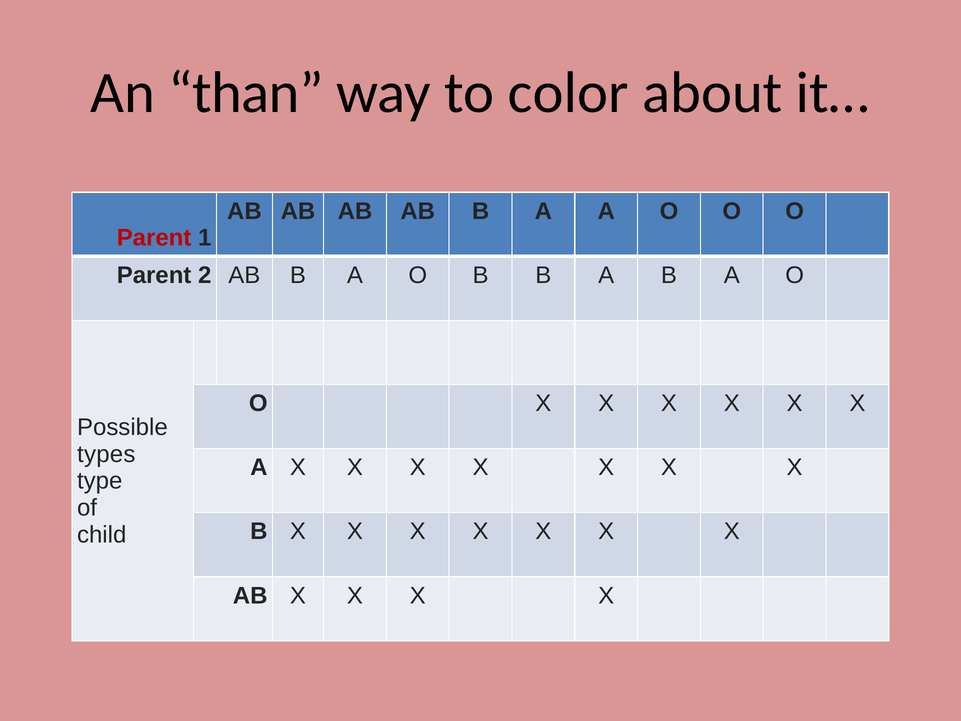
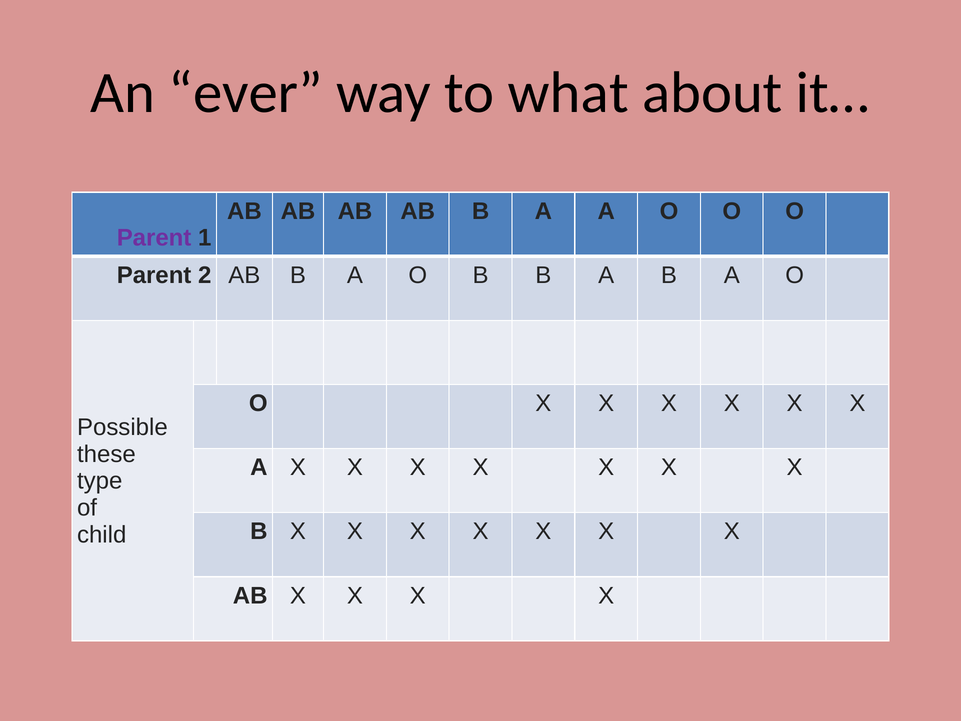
than: than -> ever
color: color -> what
Parent at (154, 238) colour: red -> purple
types: types -> these
